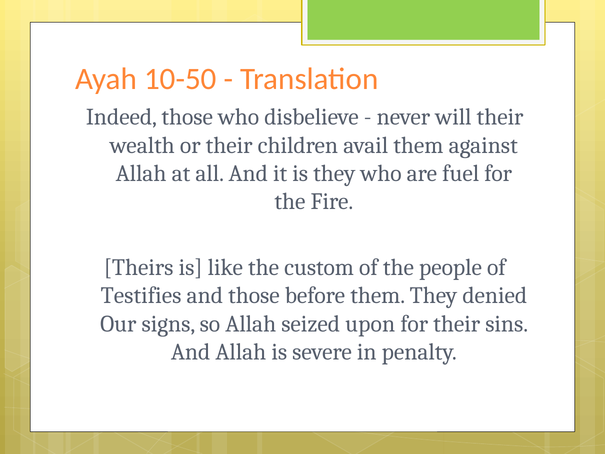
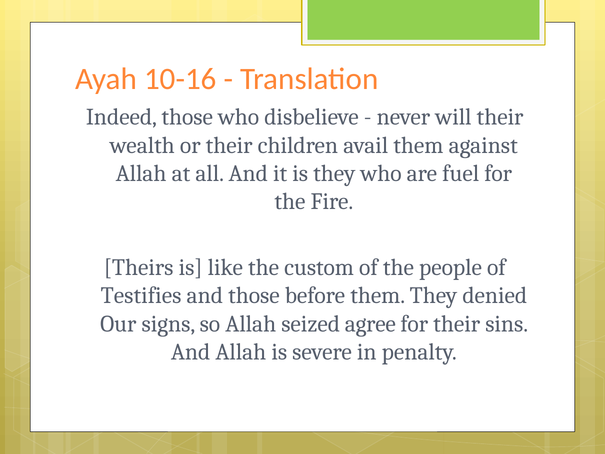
10-50: 10-50 -> 10-16
upon: upon -> agree
